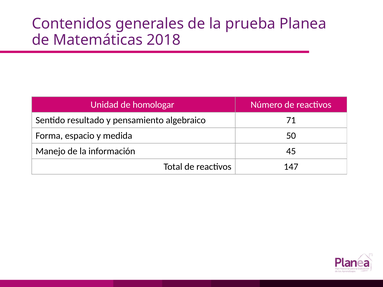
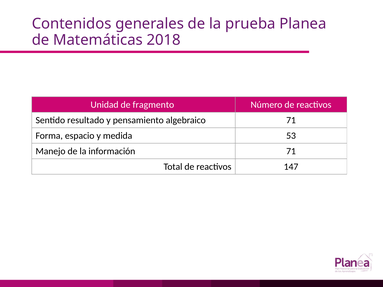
homologar: homologar -> fragmento
50: 50 -> 53
información 45: 45 -> 71
